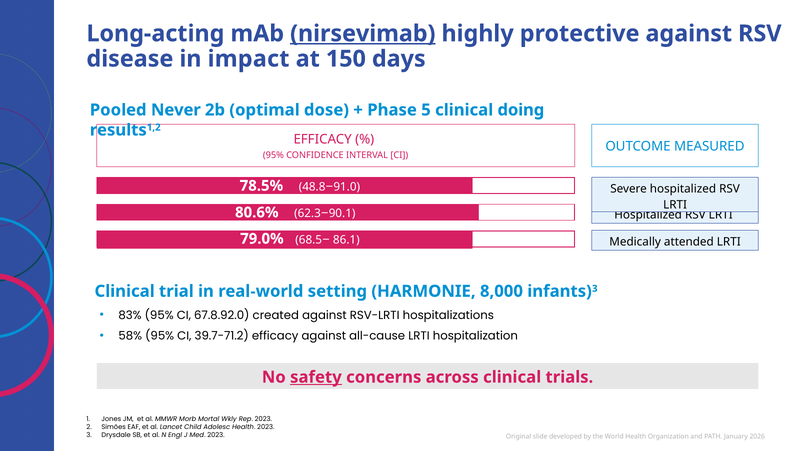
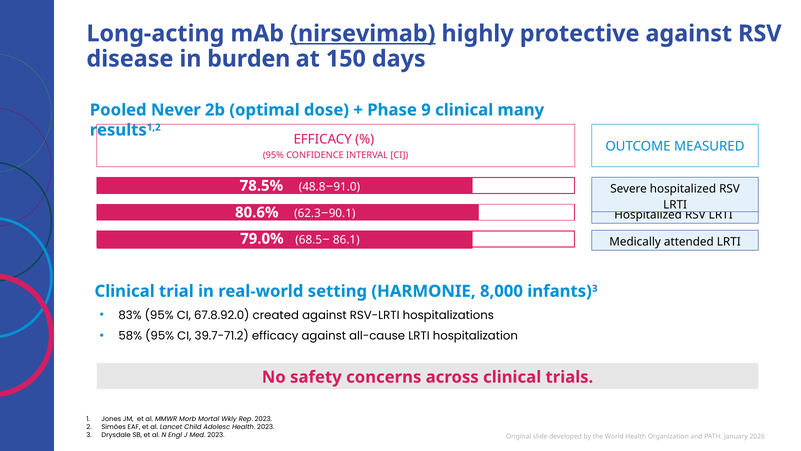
impact: impact -> burden
5: 5 -> 9
doing: doing -> many
safety underline: present -> none
